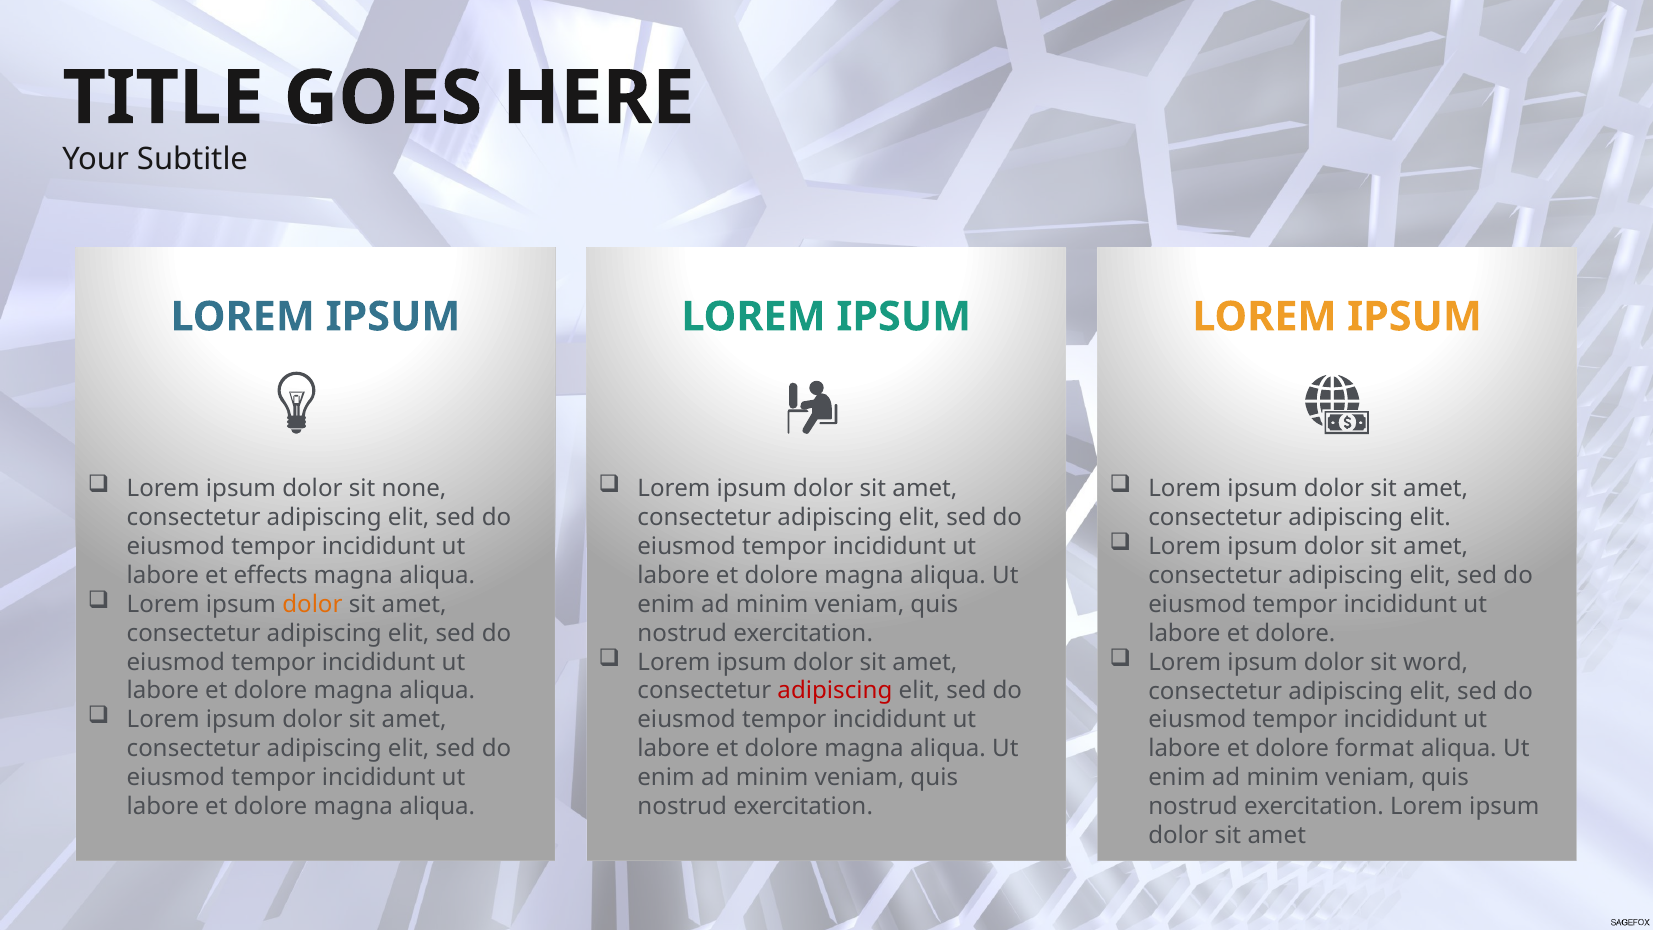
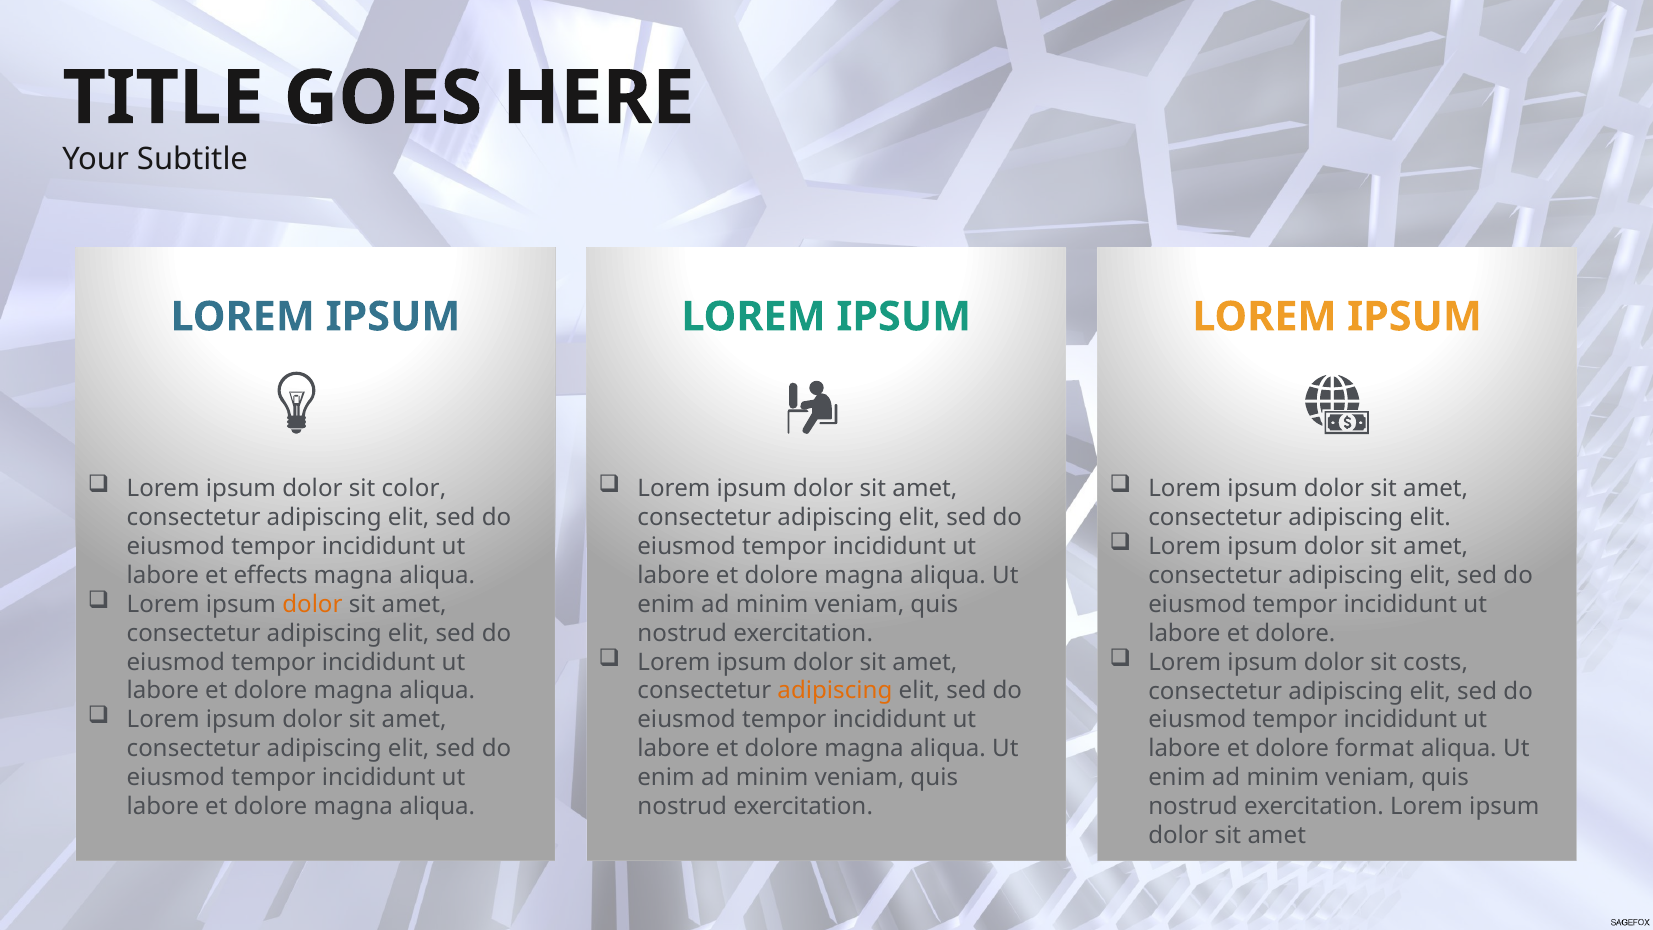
none: none -> color
word: word -> costs
adipiscing at (835, 691) colour: red -> orange
